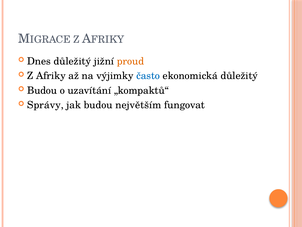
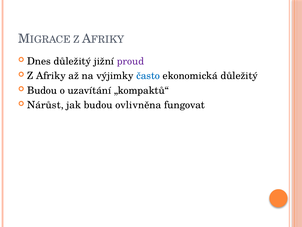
proud colour: orange -> purple
Správy: Správy -> Nárůst
největším: největším -> ovlivněna
